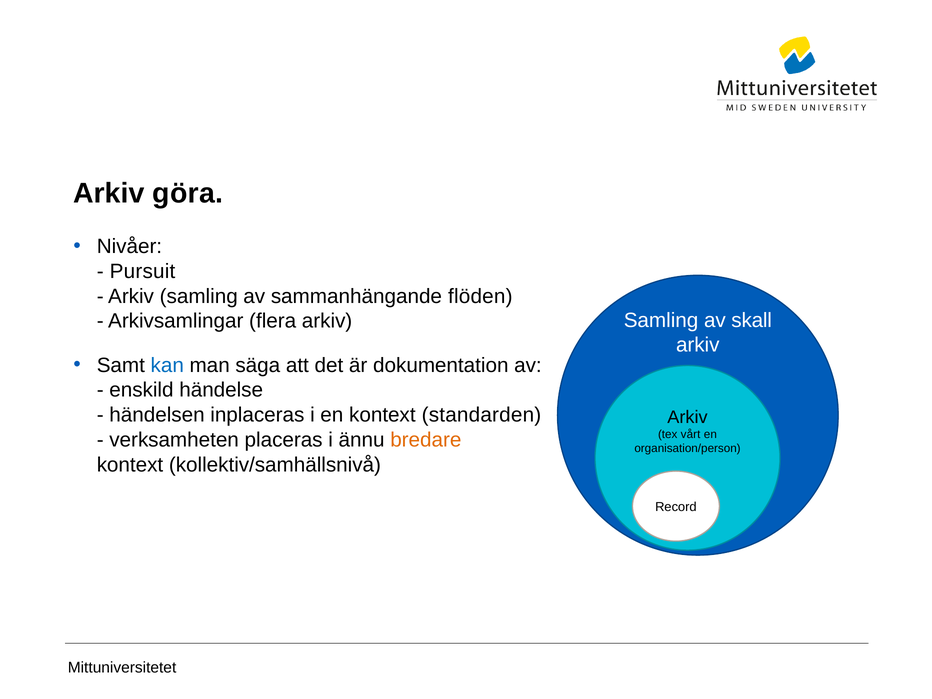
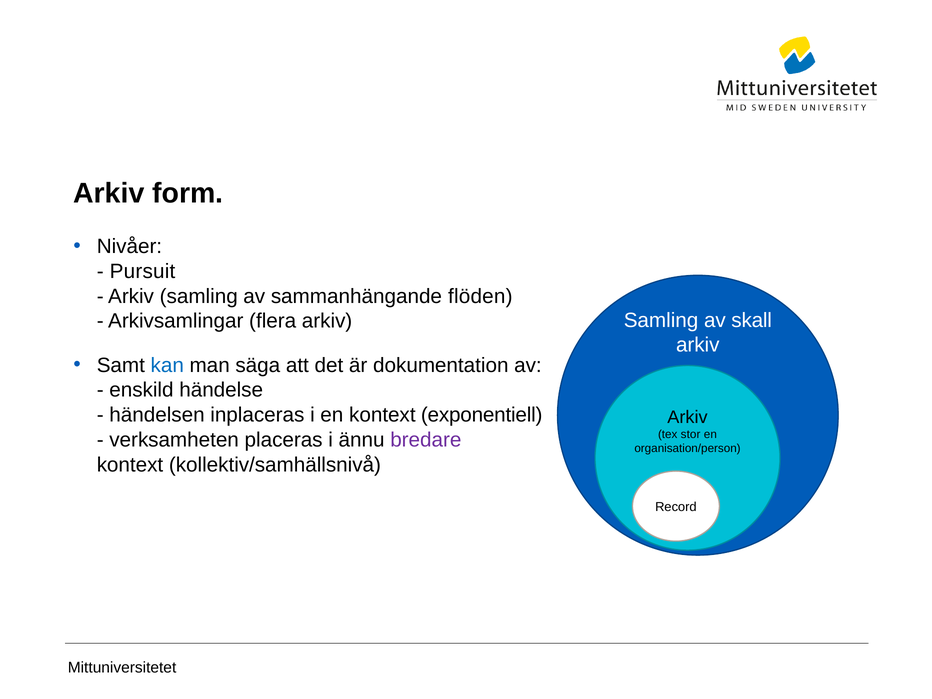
göra: göra -> form
standarden: standarden -> exponentiell
vårt: vårt -> stor
bredare colour: orange -> purple
